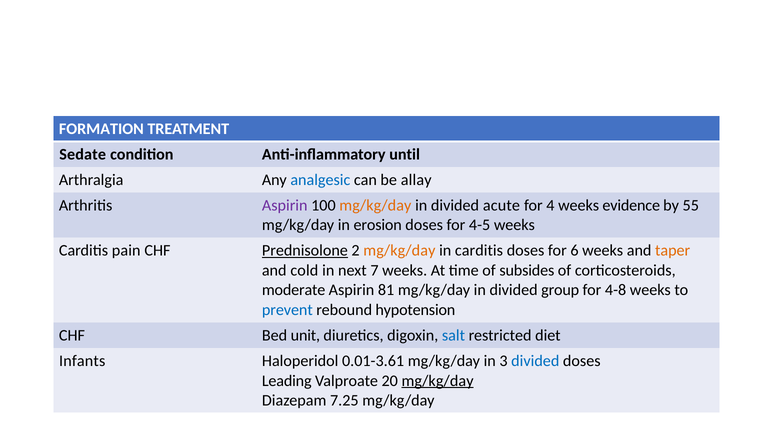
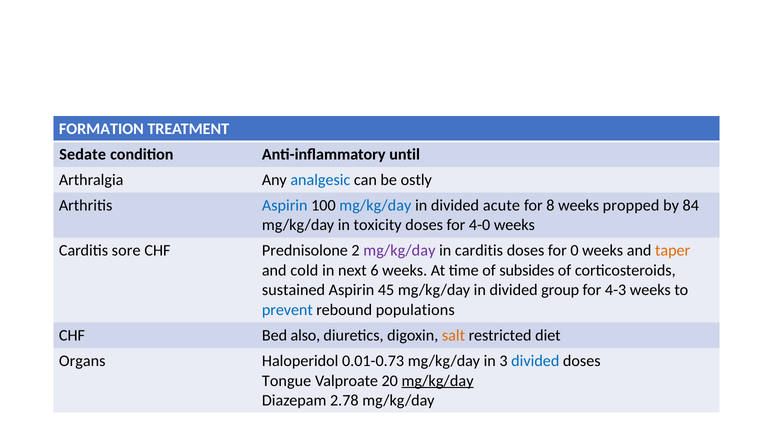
allay: allay -> ostly
Aspirin at (285, 205) colour: purple -> blue
mg/kg/day at (375, 205) colour: orange -> blue
4: 4 -> 8
evidence: evidence -> propped
55: 55 -> 84
erosion: erosion -> toxicity
4-5: 4-5 -> 4-0
pain: pain -> sore
Prednisolone underline: present -> none
mg/kg/day at (399, 251) colour: orange -> purple
6: 6 -> 0
7: 7 -> 6
moderate: moderate -> sustained
81: 81 -> 45
4-8: 4-8 -> 4-3
hypotension: hypotension -> populations
unit: unit -> also
salt colour: blue -> orange
Infants: Infants -> Organs
0.01-3.61: 0.01-3.61 -> 0.01-0.73
Leading: Leading -> Tongue
7.25: 7.25 -> 2.78
